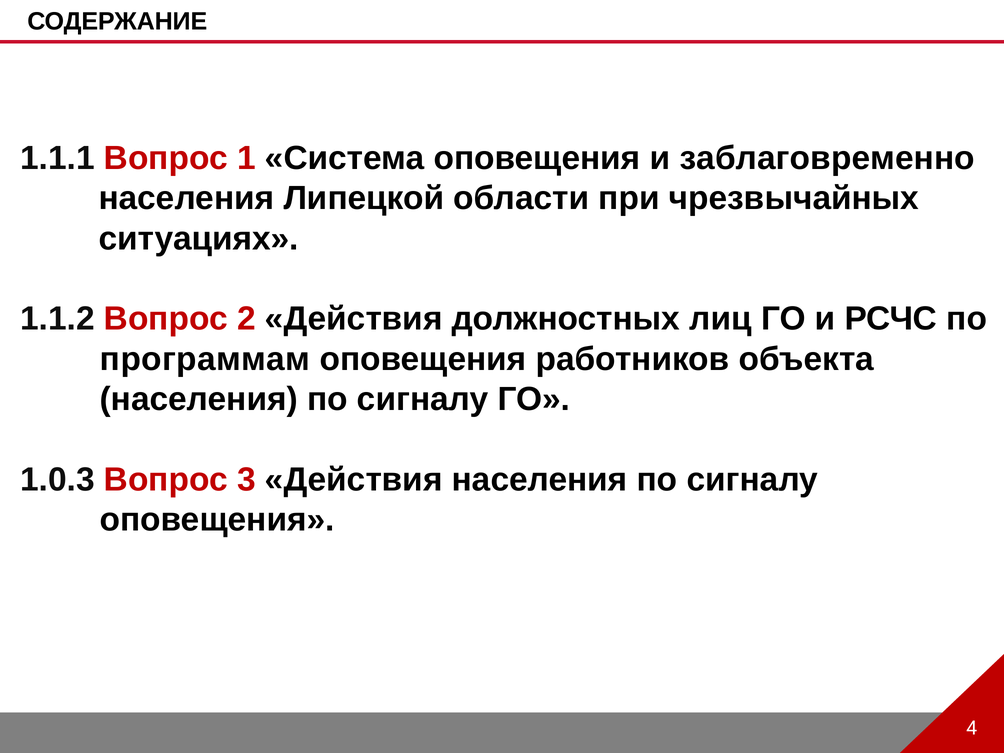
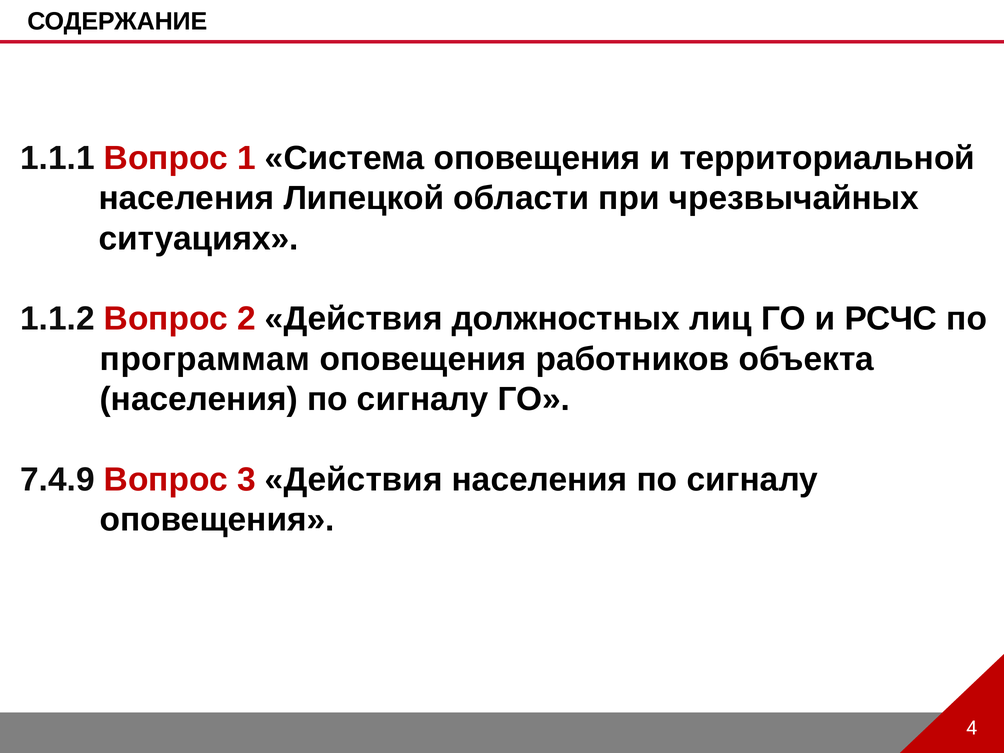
заблаговременно: заблаговременно -> территориальной
1.0.3: 1.0.3 -> 7.4.9
